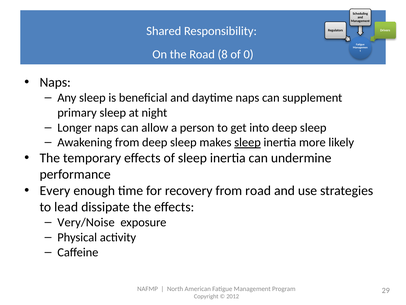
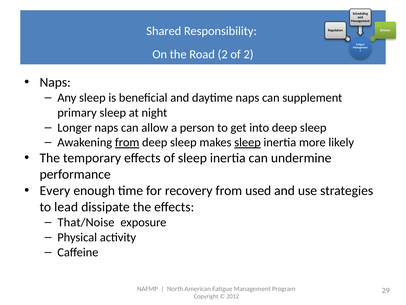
Road 8: 8 -> 2
of 0: 0 -> 2
from at (127, 142) underline: none -> present
from road: road -> used
Very/Noise: Very/Noise -> That/Noise
